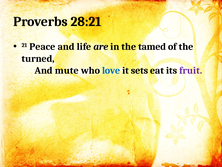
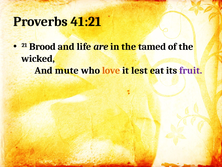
28:21: 28:21 -> 41:21
Peace: Peace -> Brood
turned: turned -> wicked
love colour: blue -> orange
sets: sets -> lest
